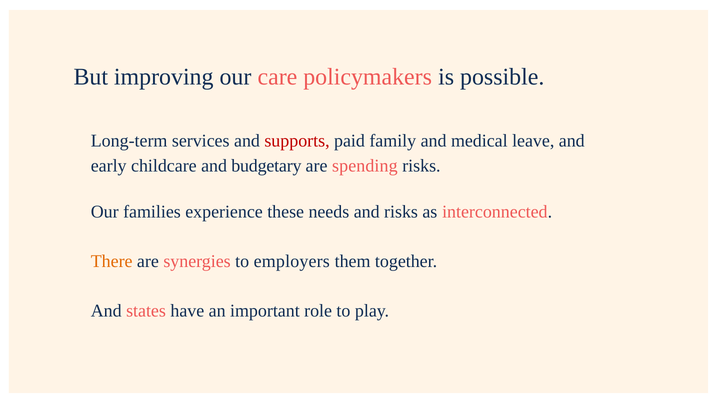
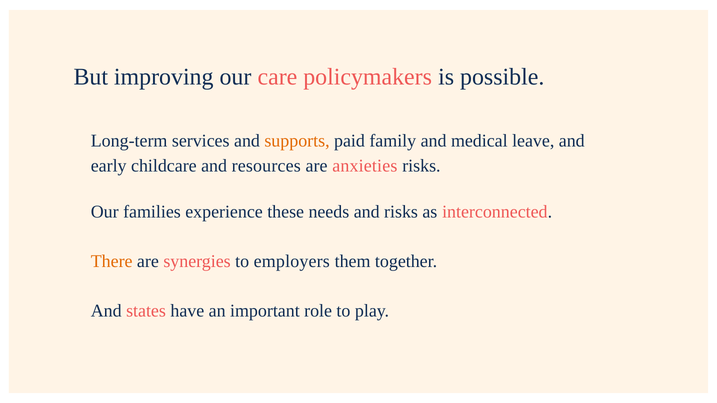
supports colour: red -> orange
budgetary: budgetary -> resources
spending: spending -> anxieties
